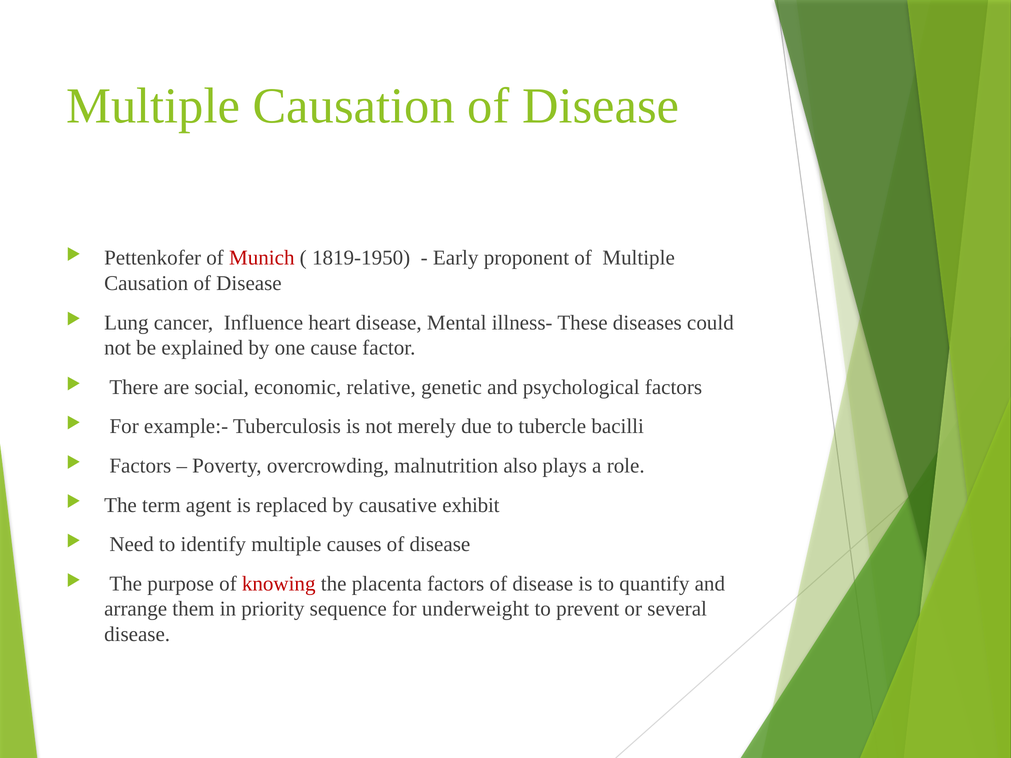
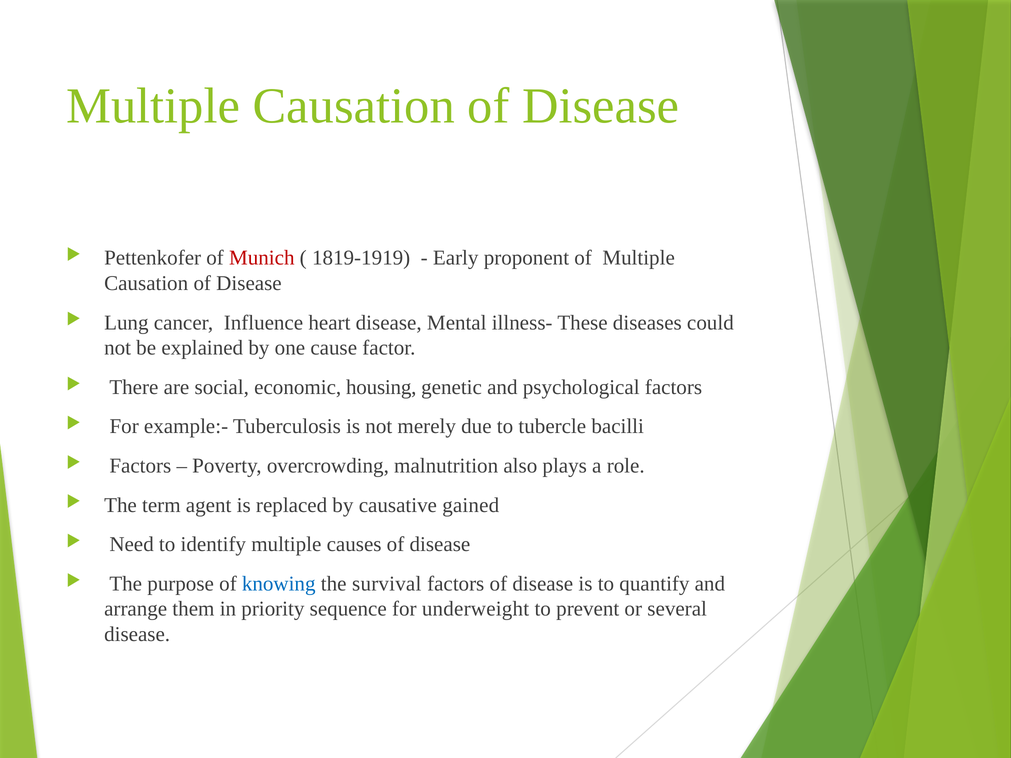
1819-1950: 1819-1950 -> 1819-1919
relative: relative -> housing
exhibit: exhibit -> gained
knowing colour: red -> blue
placenta: placenta -> survival
